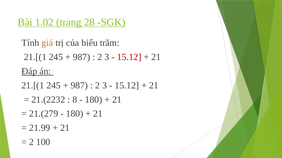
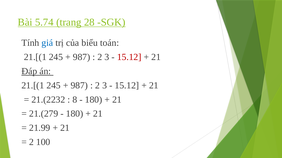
1.02: 1.02 -> 5.74
giá colour: orange -> blue
trăm: trăm -> toán
